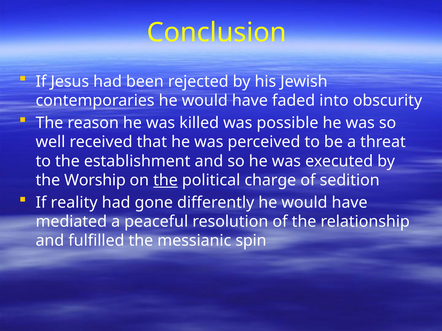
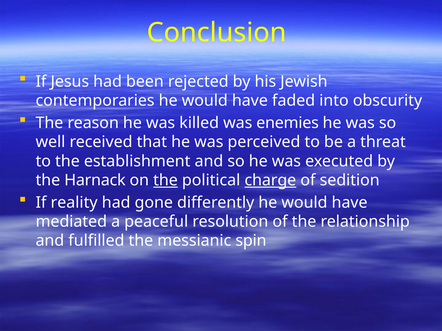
possible: possible -> enemies
Worship: Worship -> Harnack
charge underline: none -> present
